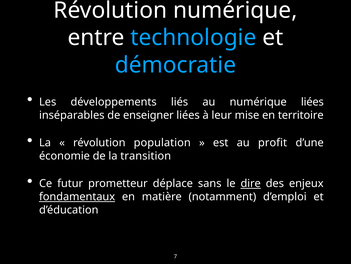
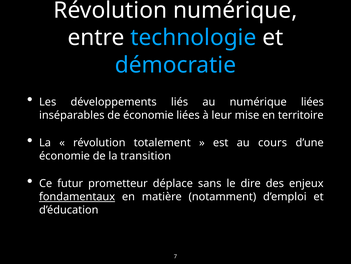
de enseigner: enseigner -> économie
population: population -> totalement
profit: profit -> cours
dire underline: present -> none
